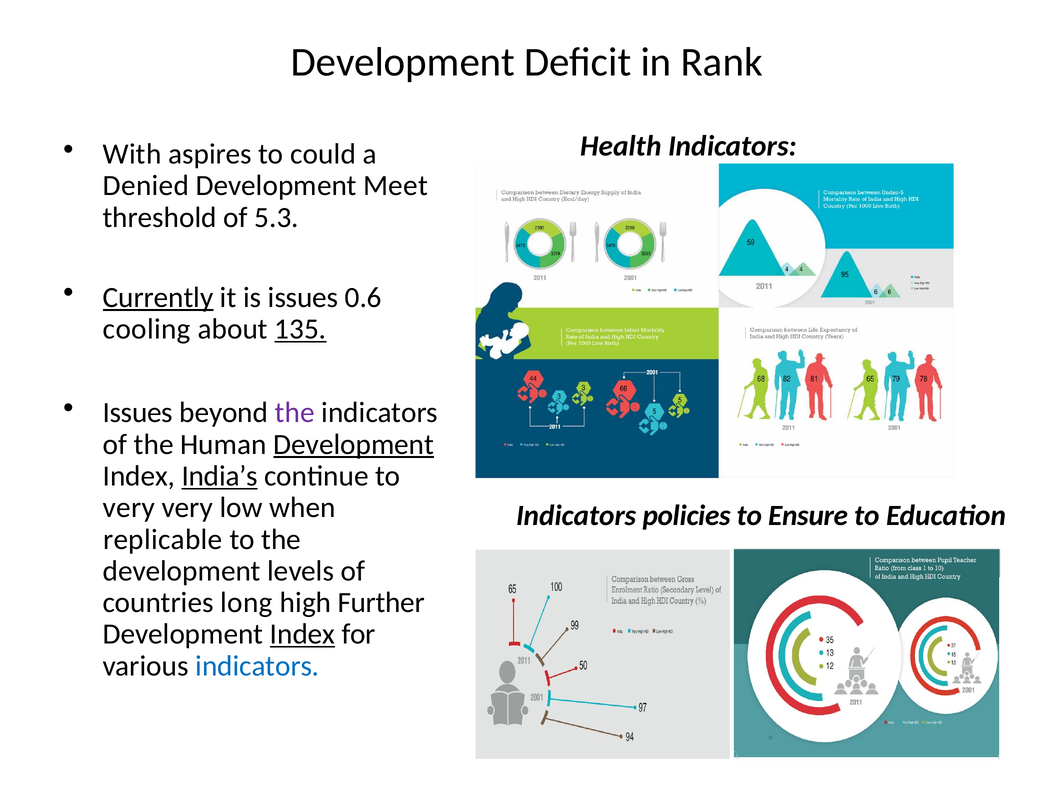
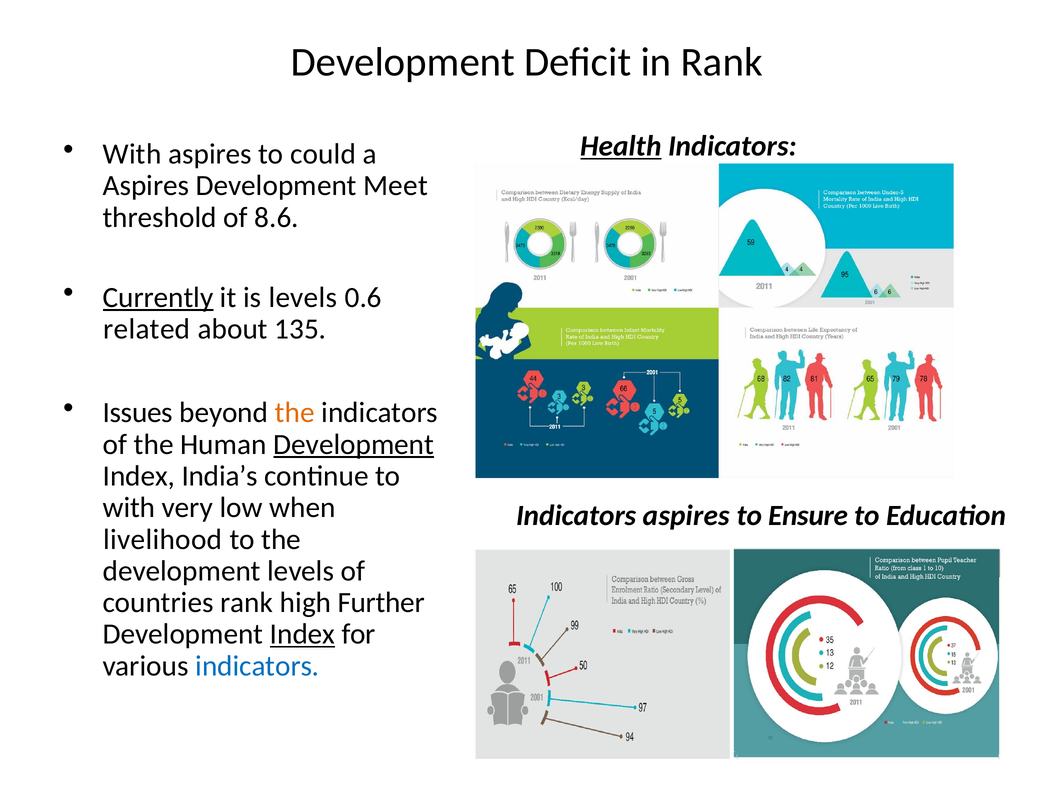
Health underline: none -> present
Denied at (146, 186): Denied -> Aspires
5.3: 5.3 -> 8.6
is issues: issues -> levels
cooling: cooling -> related
135 underline: present -> none
the at (295, 413) colour: purple -> orange
India’s underline: present -> none
very at (129, 507): very -> with
Indicators policies: policies -> aspires
replicable: replicable -> livelihood
countries long: long -> rank
